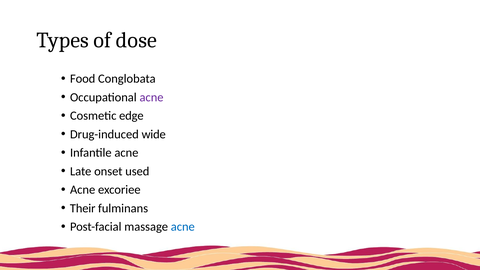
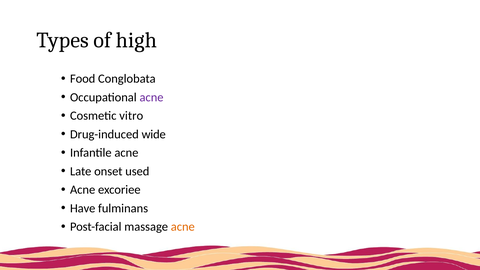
dose: dose -> high
edge: edge -> vitro
Their: Their -> Have
acne at (183, 227) colour: blue -> orange
